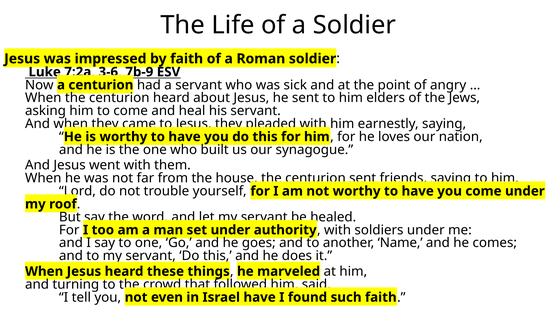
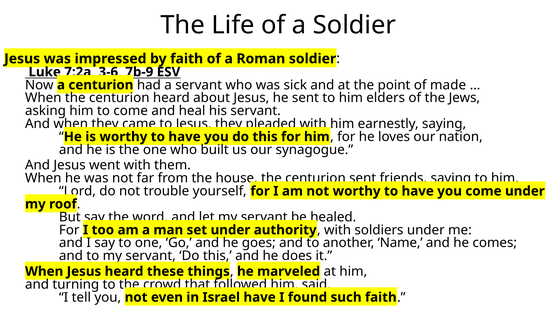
angry: angry -> made
